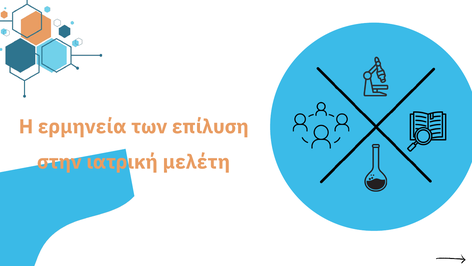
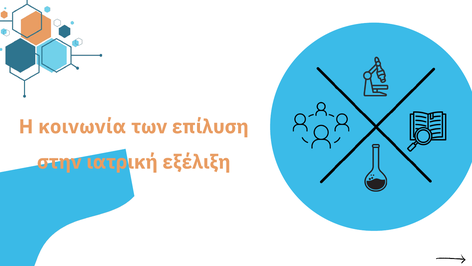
ερμηνεία: ερμηνεία -> κοινωνία
μελέτη: μελέτη -> εξέλιξη
